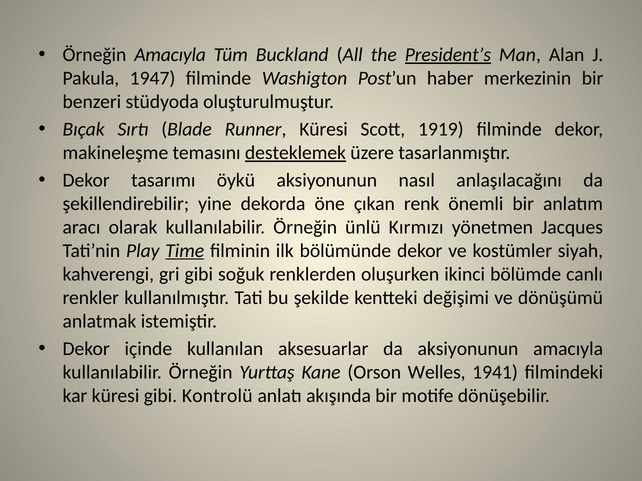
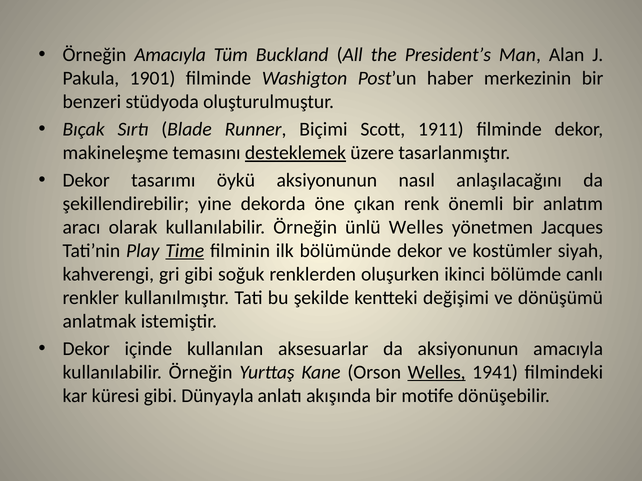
President’s underline: present -> none
1947: 1947 -> 1901
Runner Küresi: Küresi -> Biçimi
1919: 1919 -> 1911
ünlü Kırmızı: Kırmızı -> Welles
Welles at (437, 373) underline: none -> present
Kontrolü: Kontrolü -> Dünyayla
